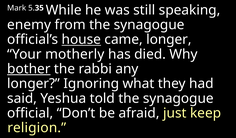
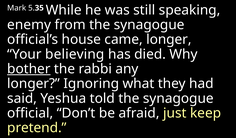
house underline: present -> none
motherly: motherly -> believing
religion: religion -> pretend
